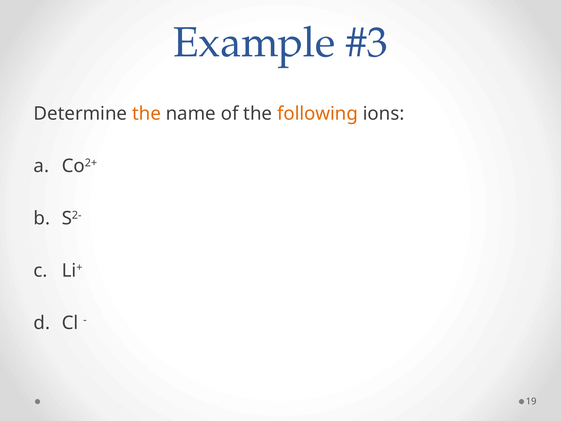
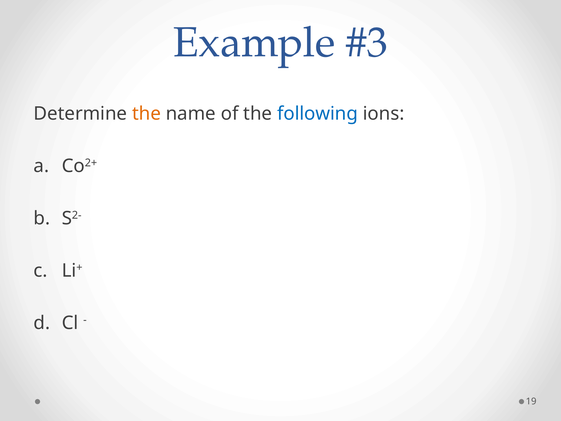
following colour: orange -> blue
